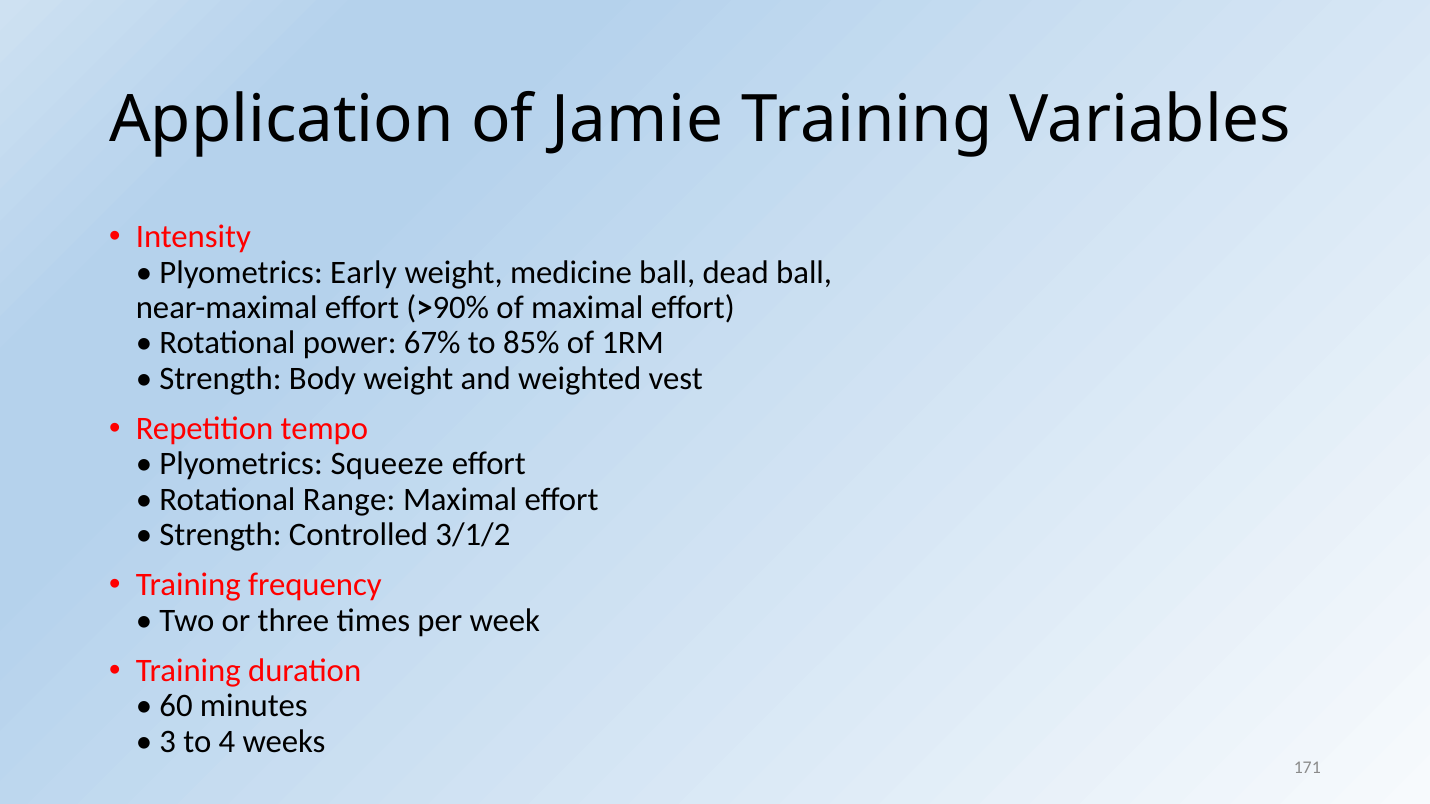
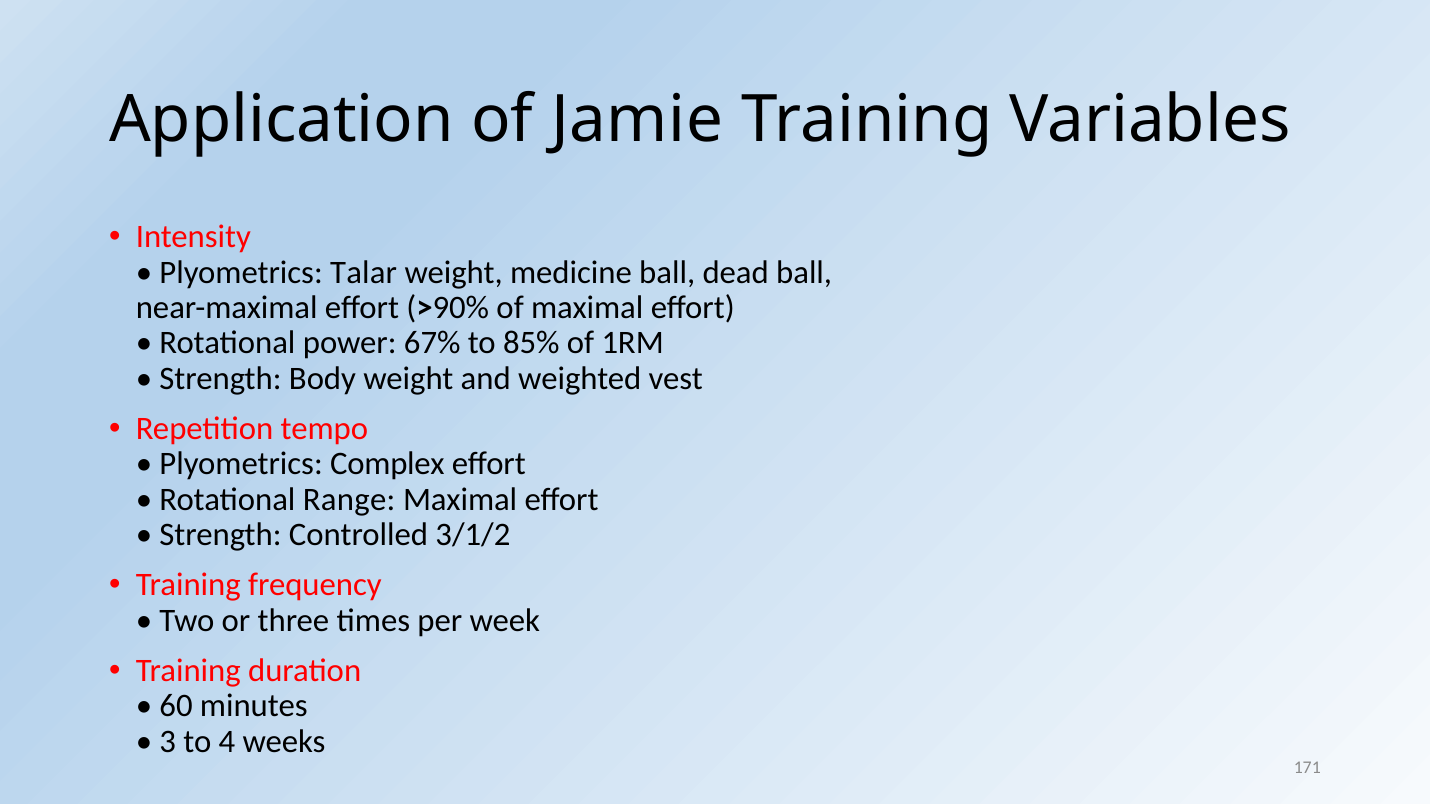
Early: Early -> Talar
Squeeze: Squeeze -> Complex
